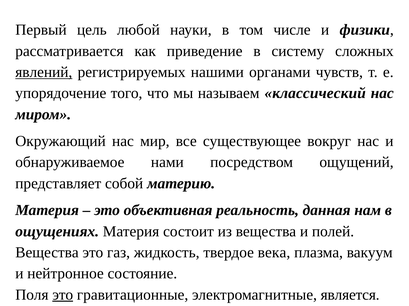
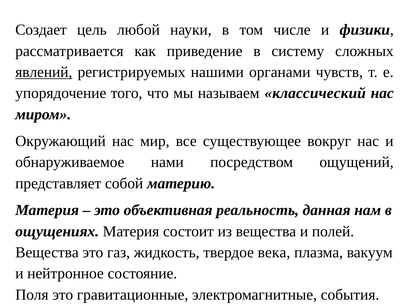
Первый: Первый -> Создает
это at (63, 295) underline: present -> none
является: является -> события
